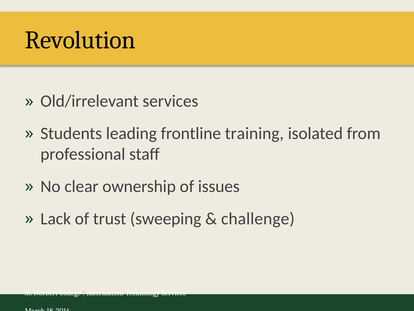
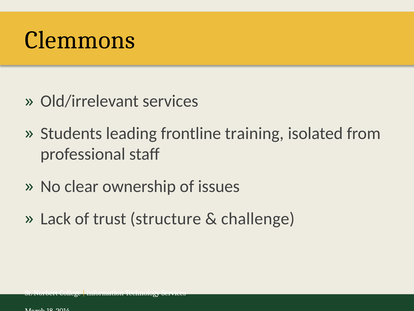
Revolution: Revolution -> Clemmons
sweeping: sweeping -> structure
